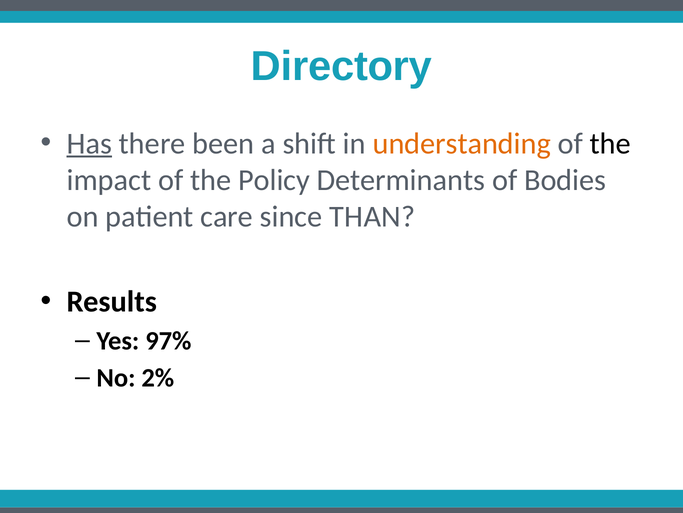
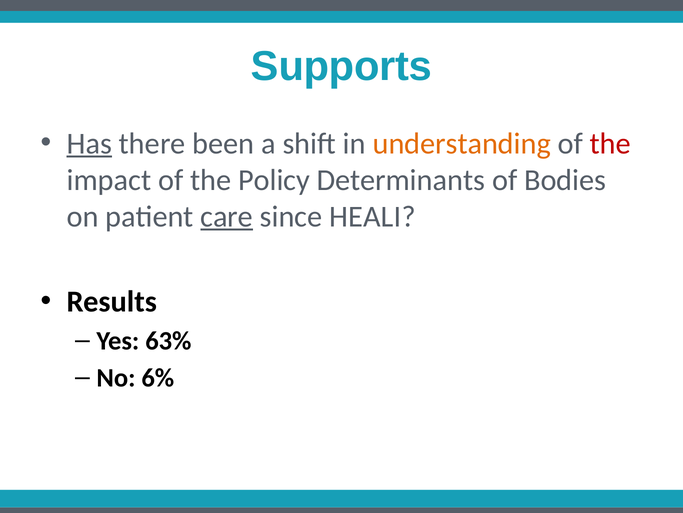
Directory: Directory -> Supports
the at (610, 143) colour: black -> red
care underline: none -> present
THAN: THAN -> HEALI
97%: 97% -> 63%
2%: 2% -> 6%
